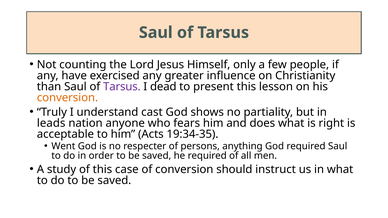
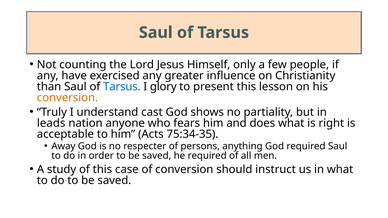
Tarsus at (122, 87) colour: purple -> blue
dead: dead -> glory
19:34-35: 19:34-35 -> 75:34-35
Went: Went -> Away
